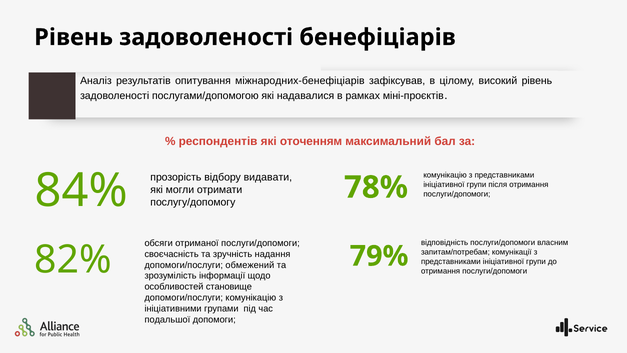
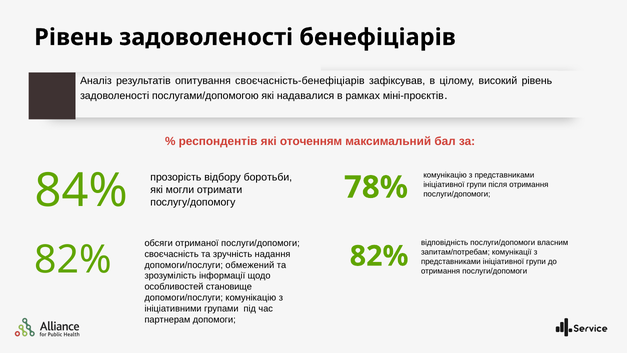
міжнародних-бенефіціарів: міжнародних-бенефіціарів -> своєчасність-бенефіціарів
видавати: видавати -> боротьби
79% at (379, 256): 79% -> 82%
подальшої: подальшої -> партнерам
